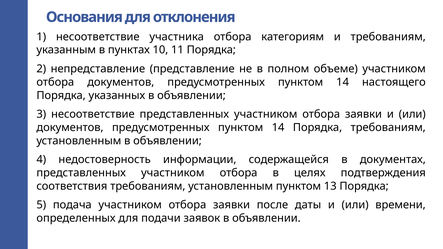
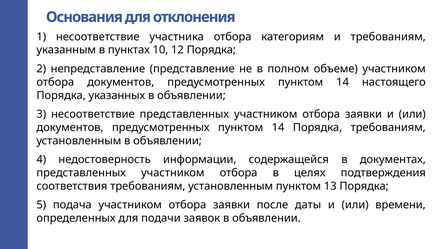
11: 11 -> 12
